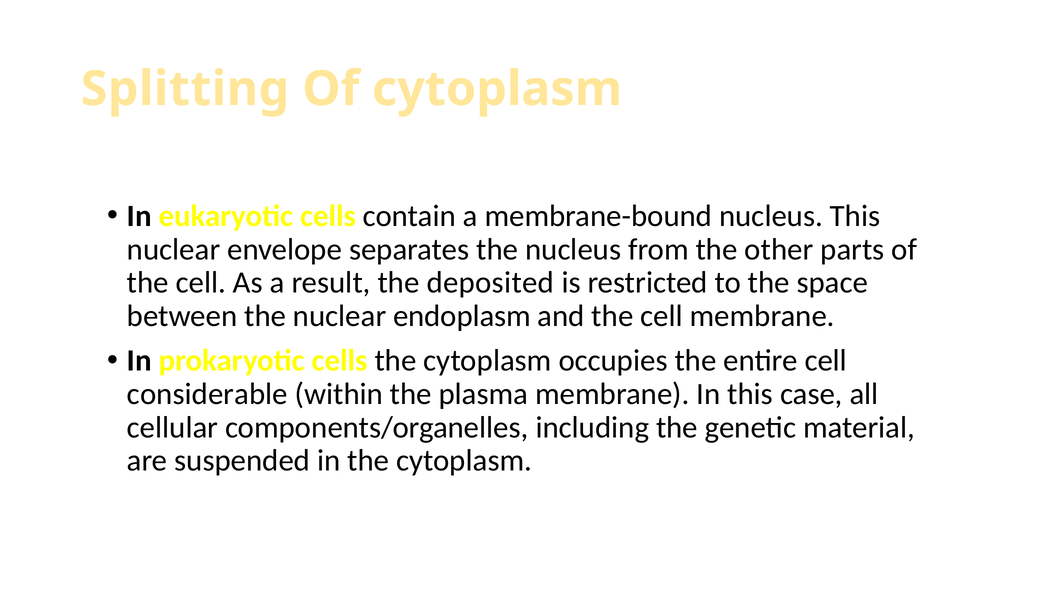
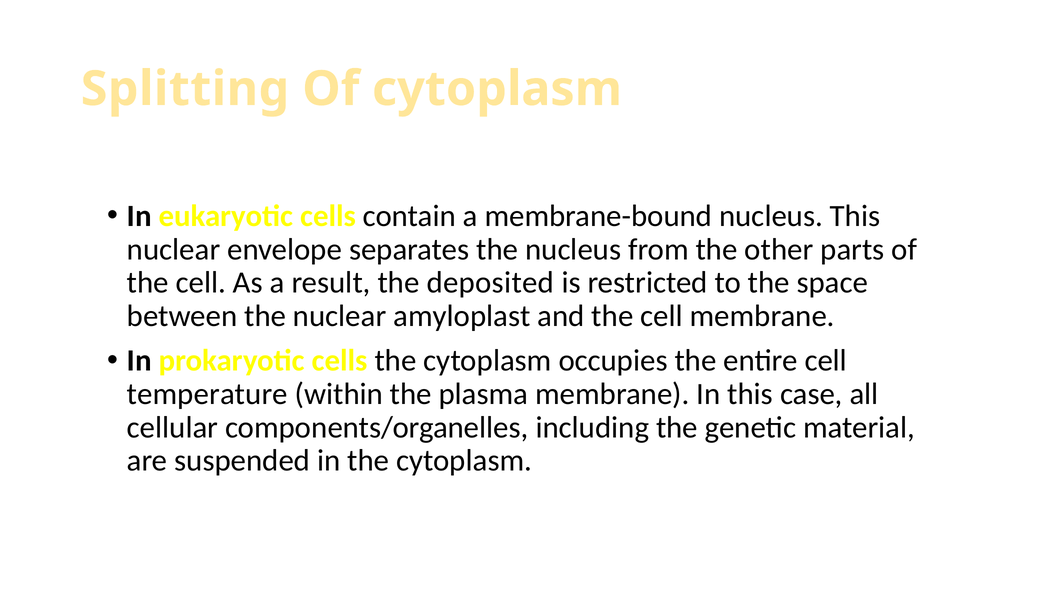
endoplasm: endoplasm -> amyloplast
considerable: considerable -> temperature
